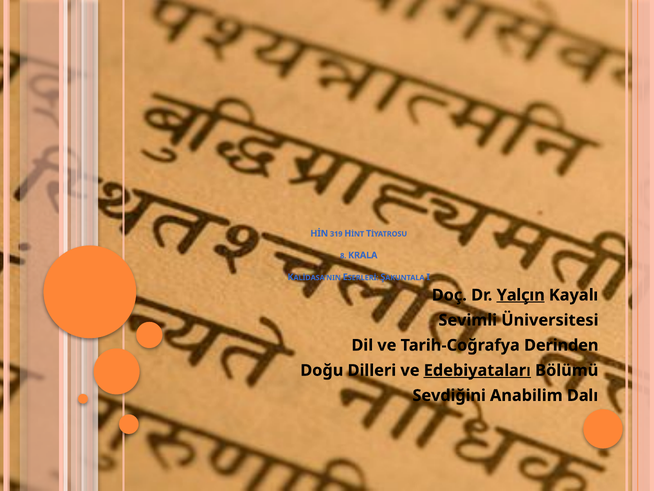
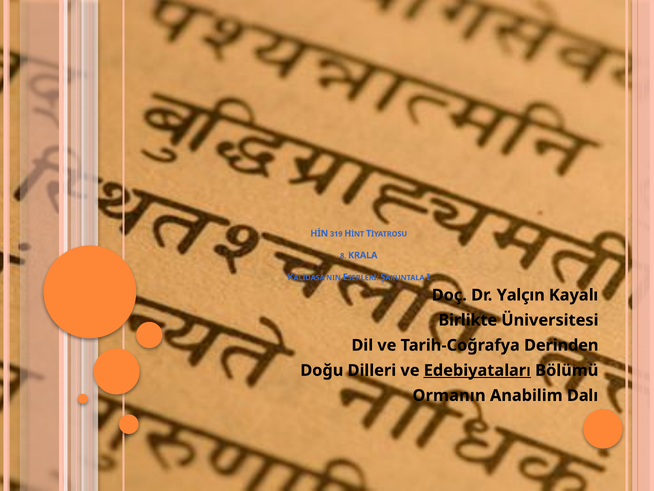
Yalçın underline: present -> none
Sevimli: Sevimli -> Birlikte
Sevdiğini: Sevdiğini -> Ormanın
